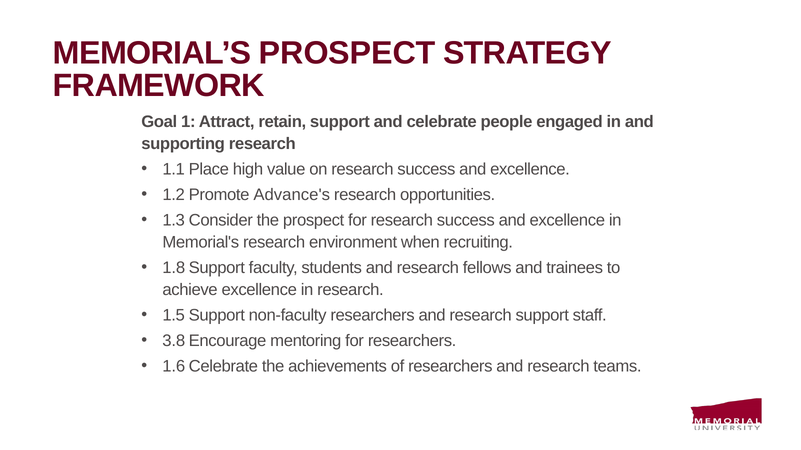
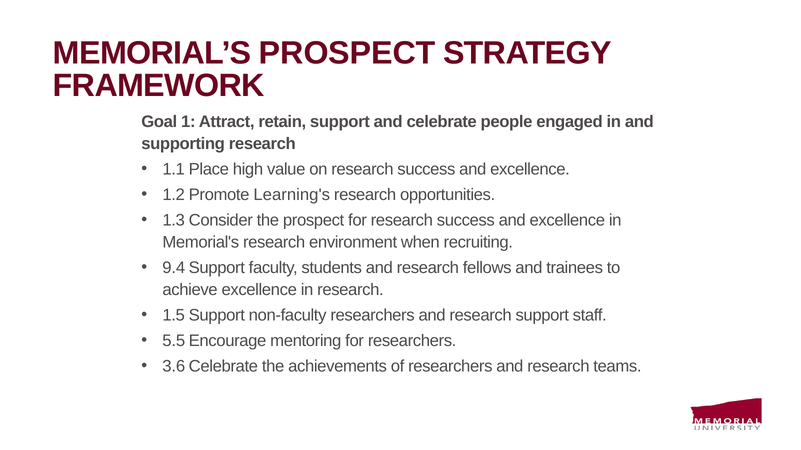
Advance's: Advance's -> Learning's
1.8: 1.8 -> 9.4
3.8: 3.8 -> 5.5
1.6: 1.6 -> 3.6
